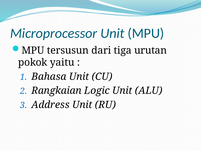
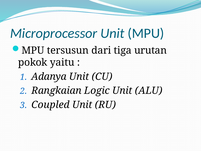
Bahasa: Bahasa -> Adanya
Address: Address -> Coupled
